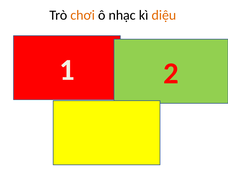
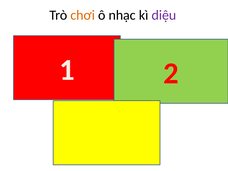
diệu colour: orange -> purple
